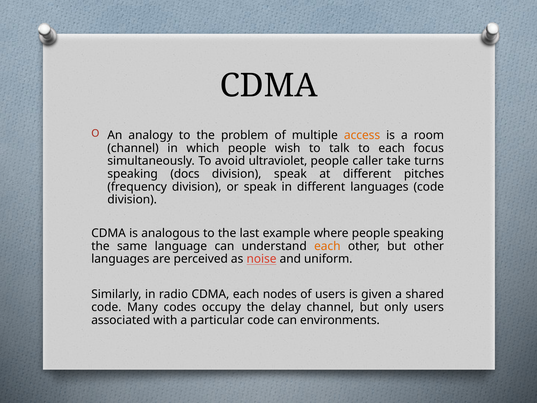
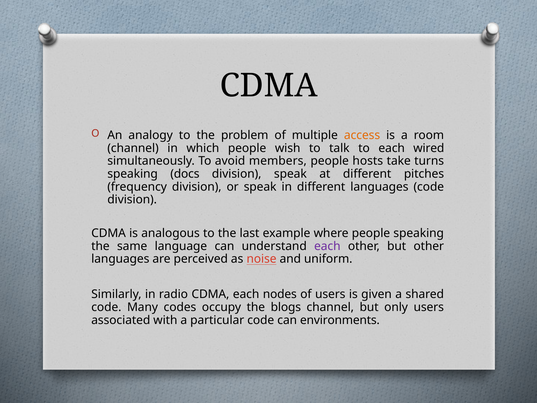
focus: focus -> wired
ultraviolet: ultraviolet -> members
caller: caller -> hosts
each at (327, 246) colour: orange -> purple
delay: delay -> blogs
